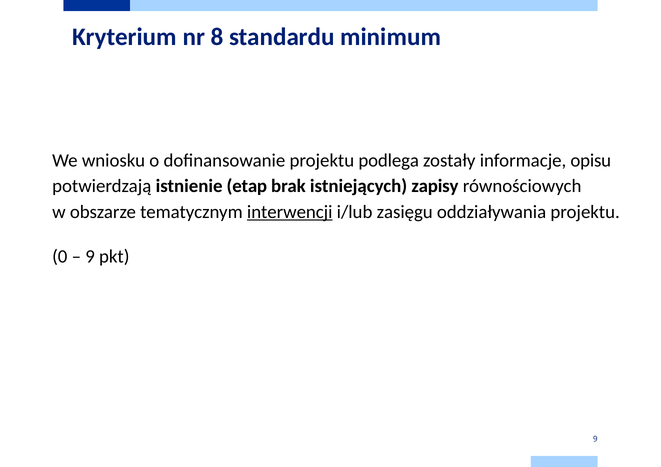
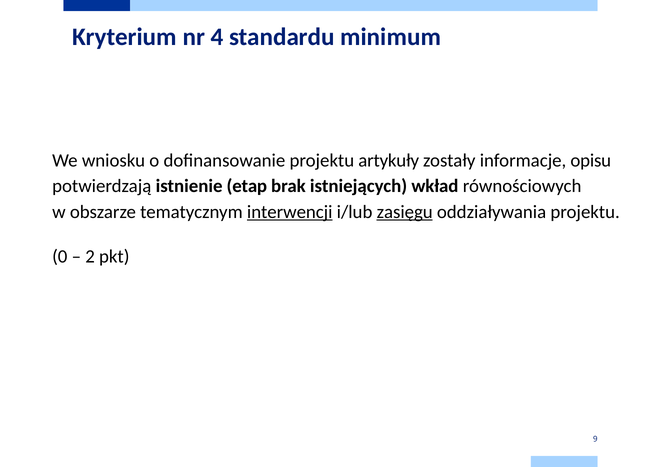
8: 8 -> 4
podlega: podlega -> artykuły
zapisy: zapisy -> wkład
zasięgu underline: none -> present
9 at (90, 257): 9 -> 2
